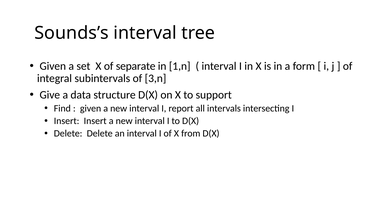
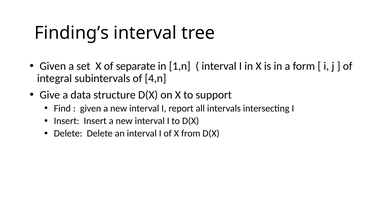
Sounds’s: Sounds’s -> Finding’s
3,n: 3,n -> 4,n
